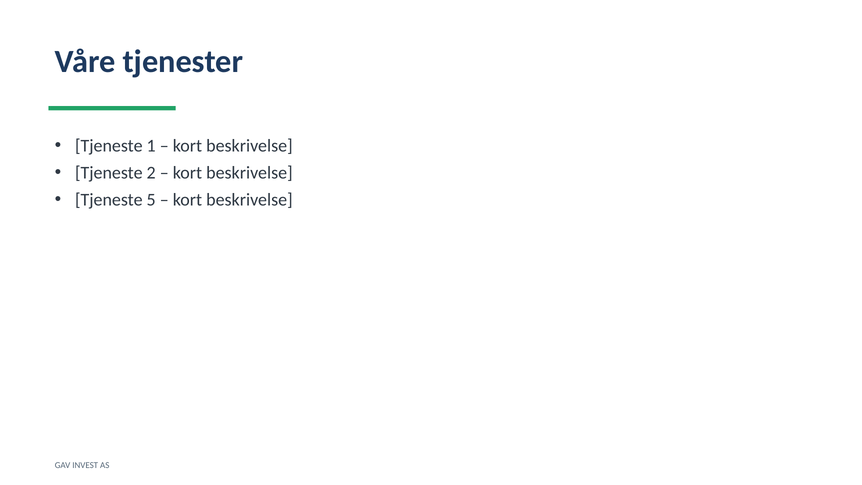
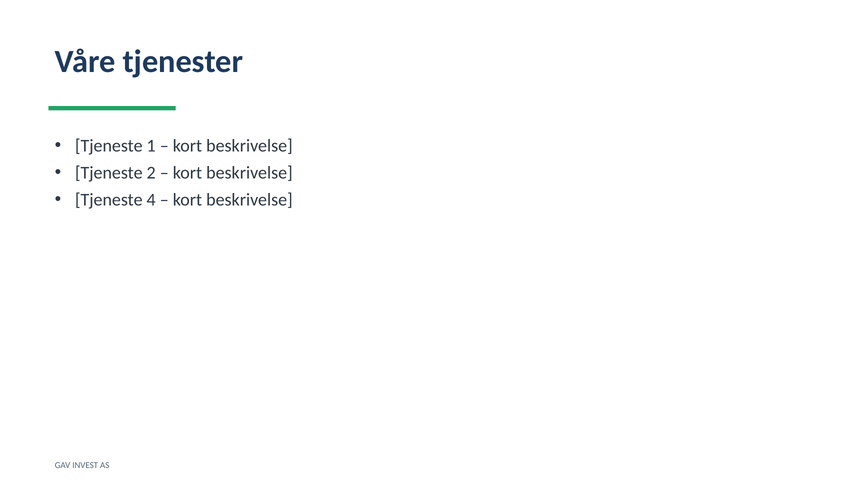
5: 5 -> 4
